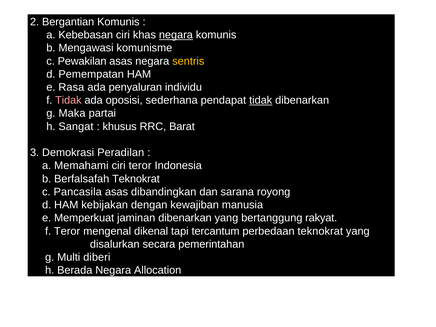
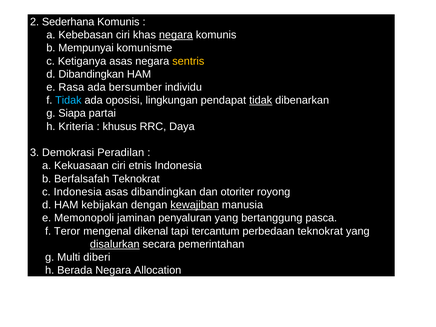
Bergantian: Bergantian -> Sederhana
Mengawasi: Mengawasi -> Mempunyai
Pewakilan: Pewakilan -> Ketiganya
d Pemempatan: Pemempatan -> Dibandingkan
penyaluran: penyaluran -> bersumber
Tidak at (68, 100) colour: pink -> light blue
sederhana: sederhana -> lingkungan
Maka: Maka -> Siapa
Sangat: Sangat -> Kriteria
Barat: Barat -> Daya
Memahami: Memahami -> Kekuasaan
ciri teror: teror -> etnis
c Pancasila: Pancasila -> Indonesia
sarana: sarana -> otoriter
kewajiban underline: none -> present
Memperkuat: Memperkuat -> Memonopoli
jaminan dibenarkan: dibenarkan -> penyaluran
rakyat: rakyat -> pasca
disalurkan underline: none -> present
